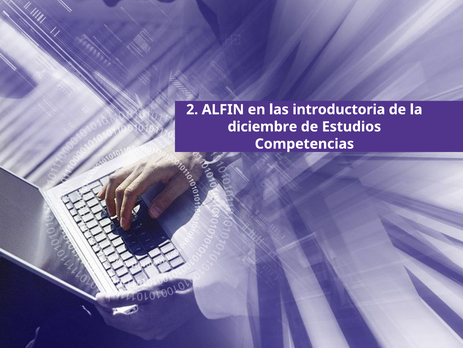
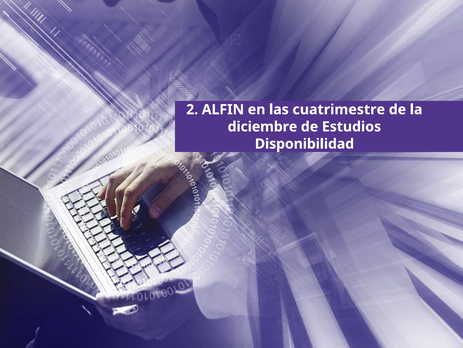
introductoria: introductoria -> cuatrimestre
Competencias: Competencias -> Disponibilidad
